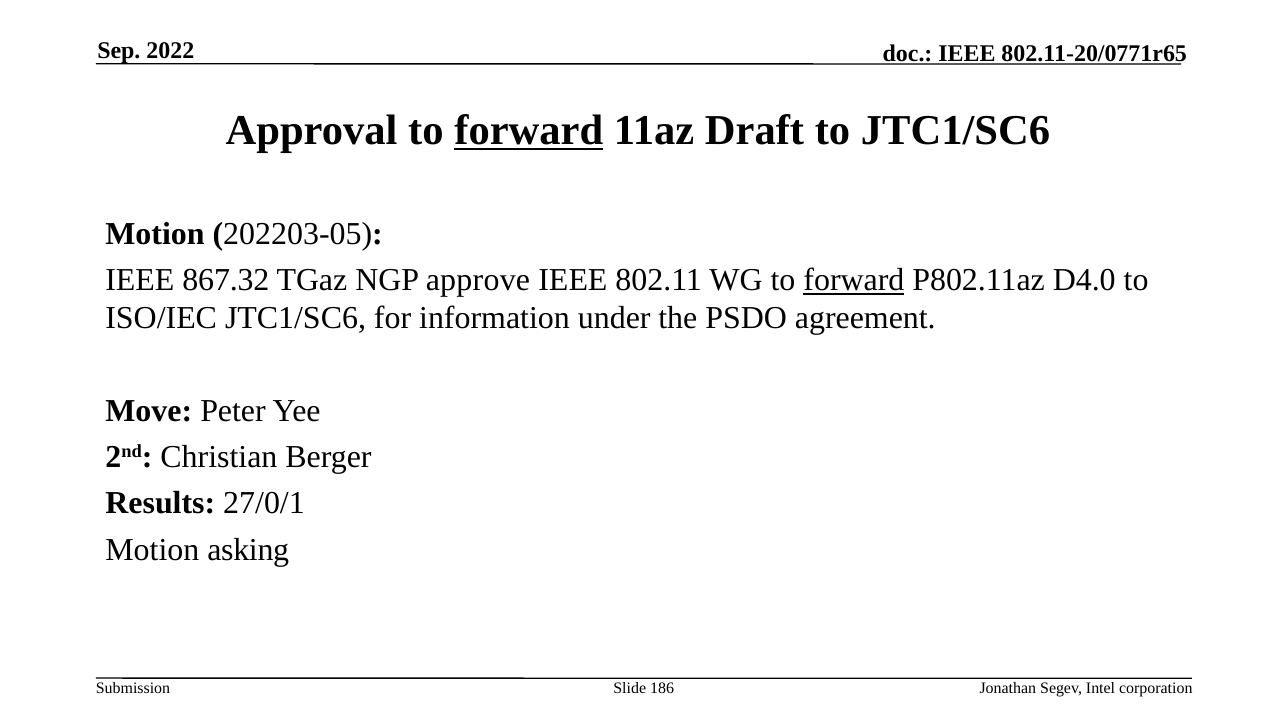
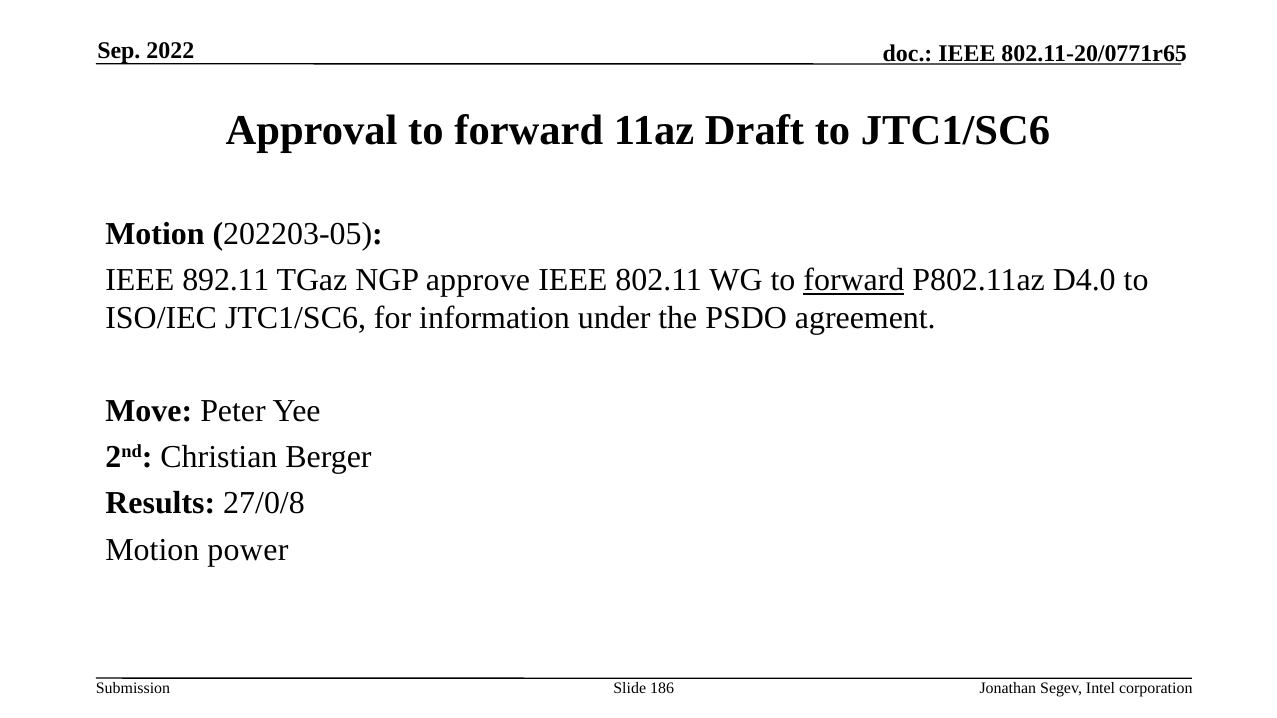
forward at (529, 131) underline: present -> none
867.32: 867.32 -> 892.11
27/0/1: 27/0/1 -> 27/0/8
asking: asking -> power
